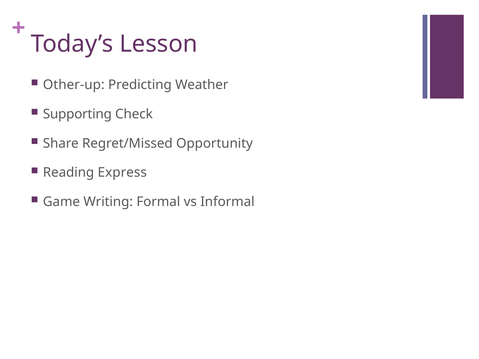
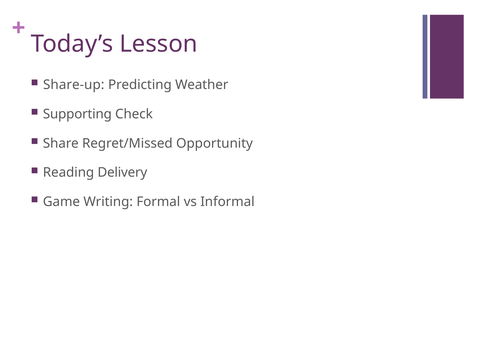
Other-up: Other-up -> Share-up
Express: Express -> Delivery
